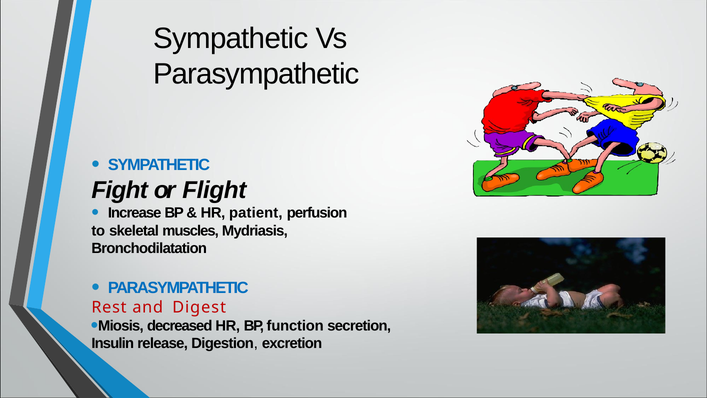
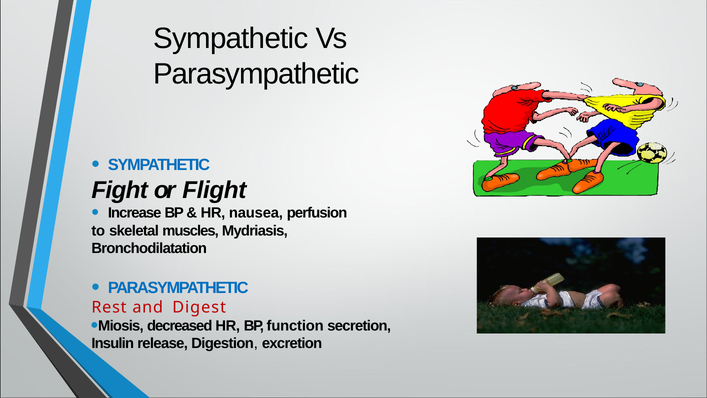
patient: patient -> nausea
